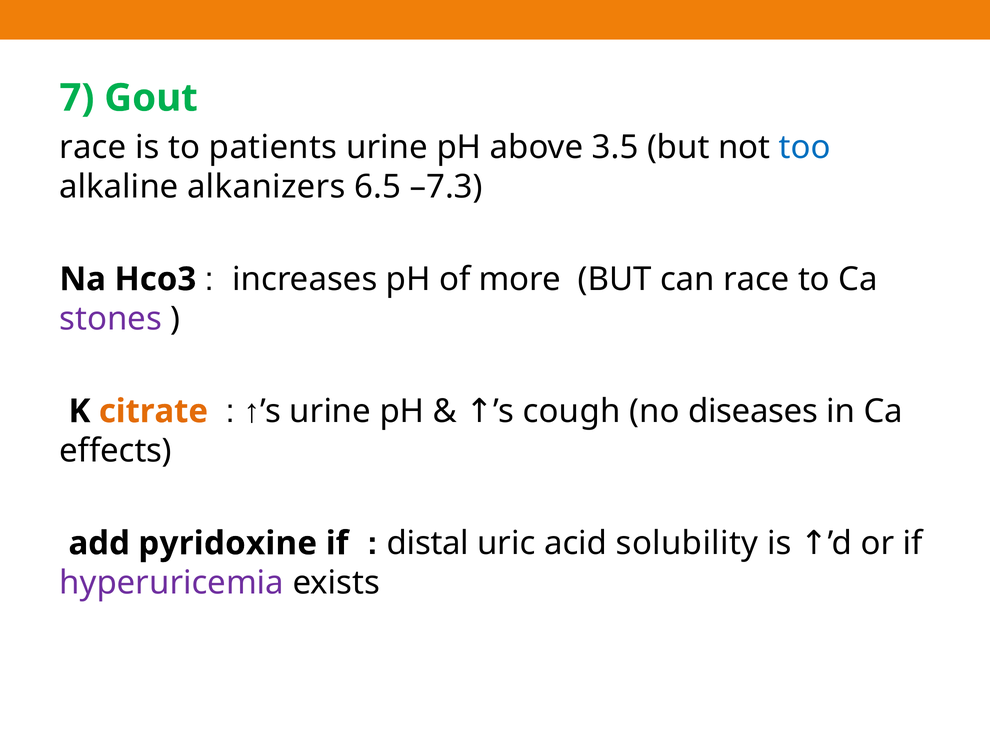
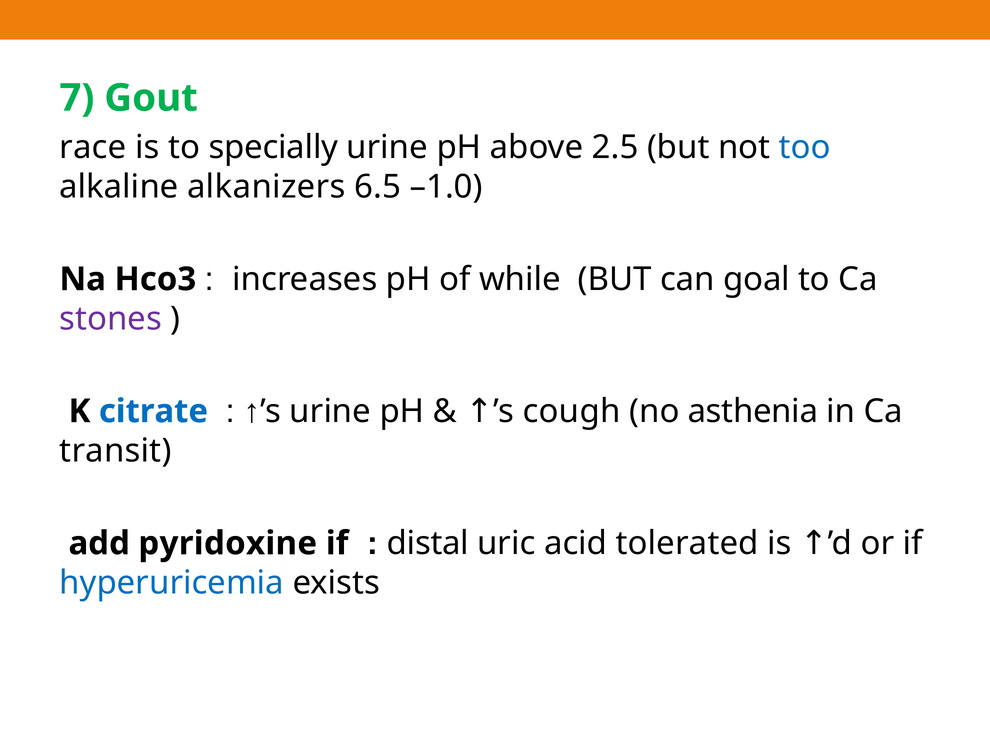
patients: patients -> specially
3.5: 3.5 -> 2.5
–7.3: –7.3 -> –1.0
more: more -> while
can race: race -> goal
citrate colour: orange -> blue
diseases: diseases -> asthenia
effects: effects -> transit
solubility: solubility -> tolerated
hyperuricemia colour: purple -> blue
